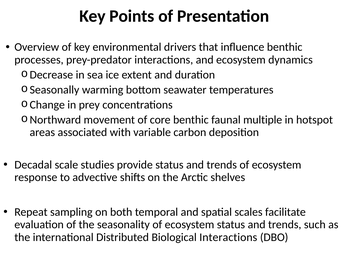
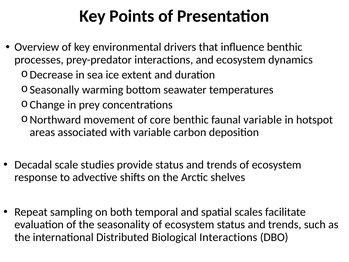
faunal multiple: multiple -> variable
